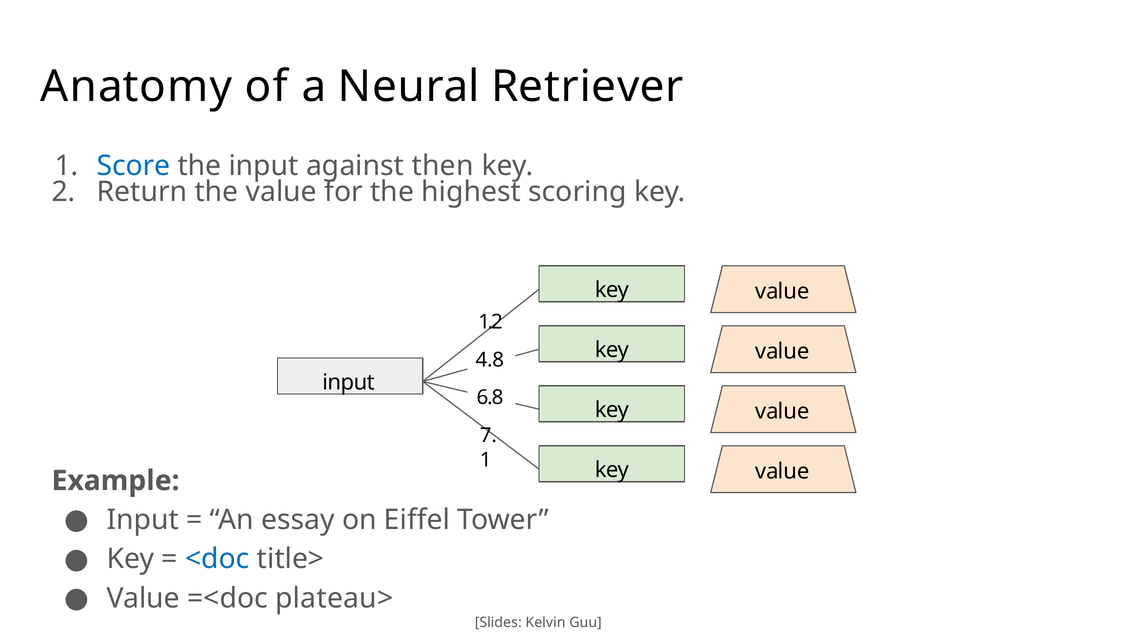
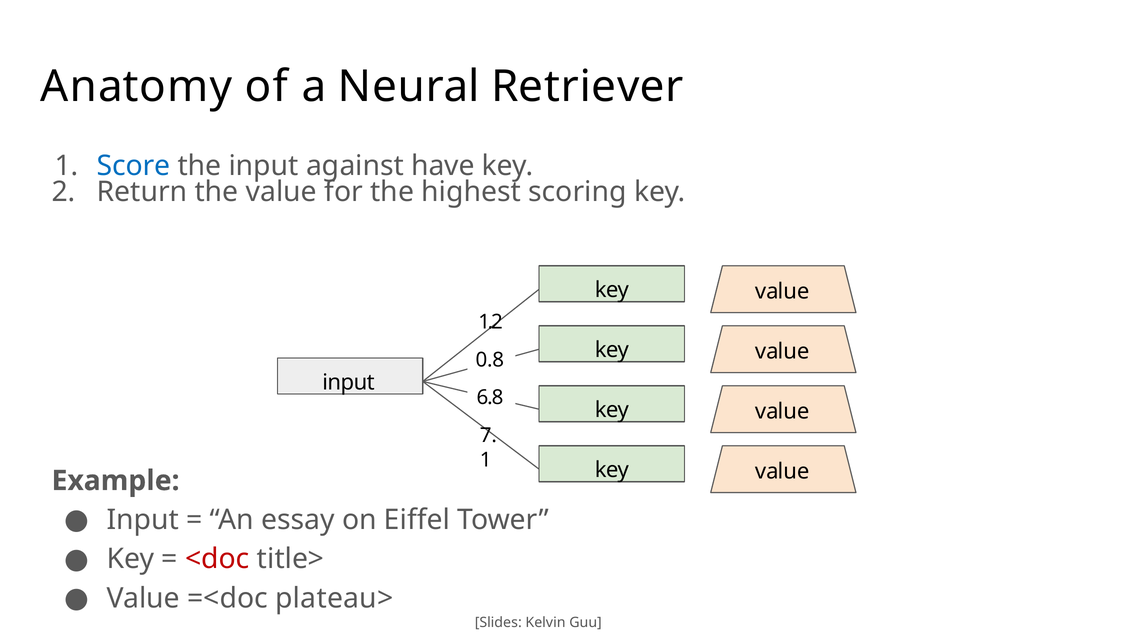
then: then -> have
4.8: 4.8 -> 0.8
<doc colour: blue -> red
